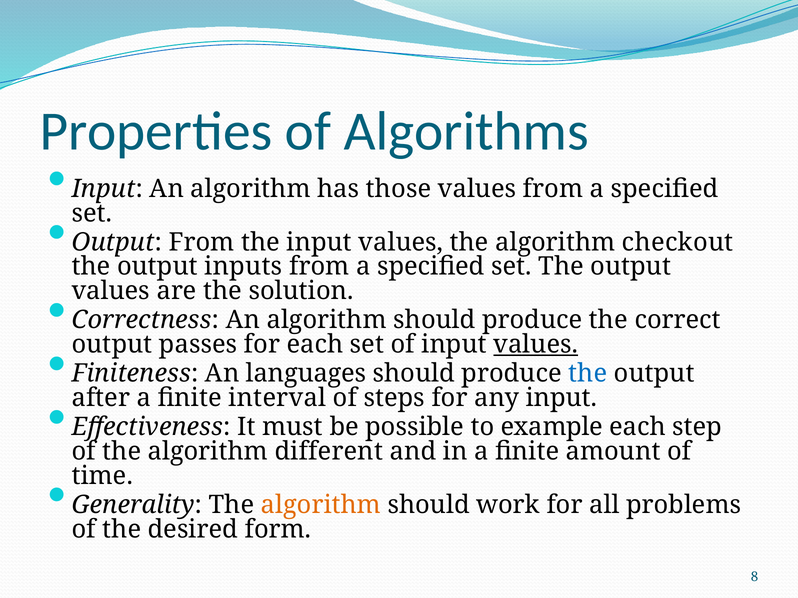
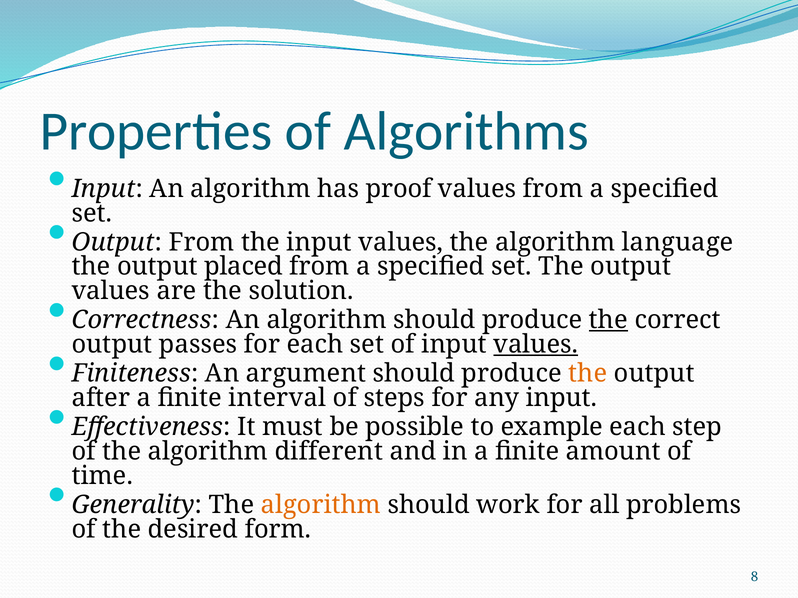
those: those -> proof
checkout: checkout -> language
inputs: inputs -> placed
the at (608, 320) underline: none -> present
languages: languages -> argument
the at (588, 374) colour: blue -> orange
